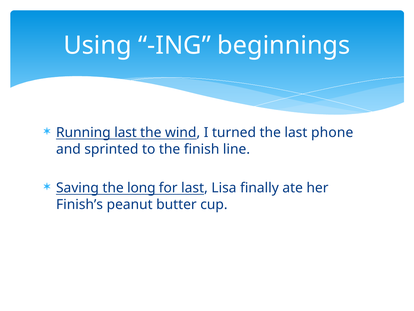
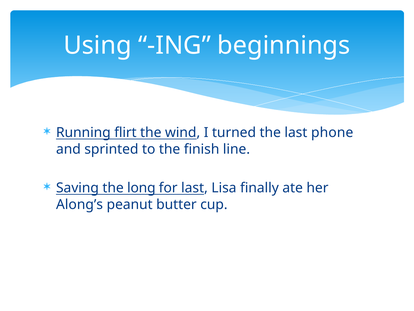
Running last: last -> flirt
Finish’s: Finish’s -> Along’s
